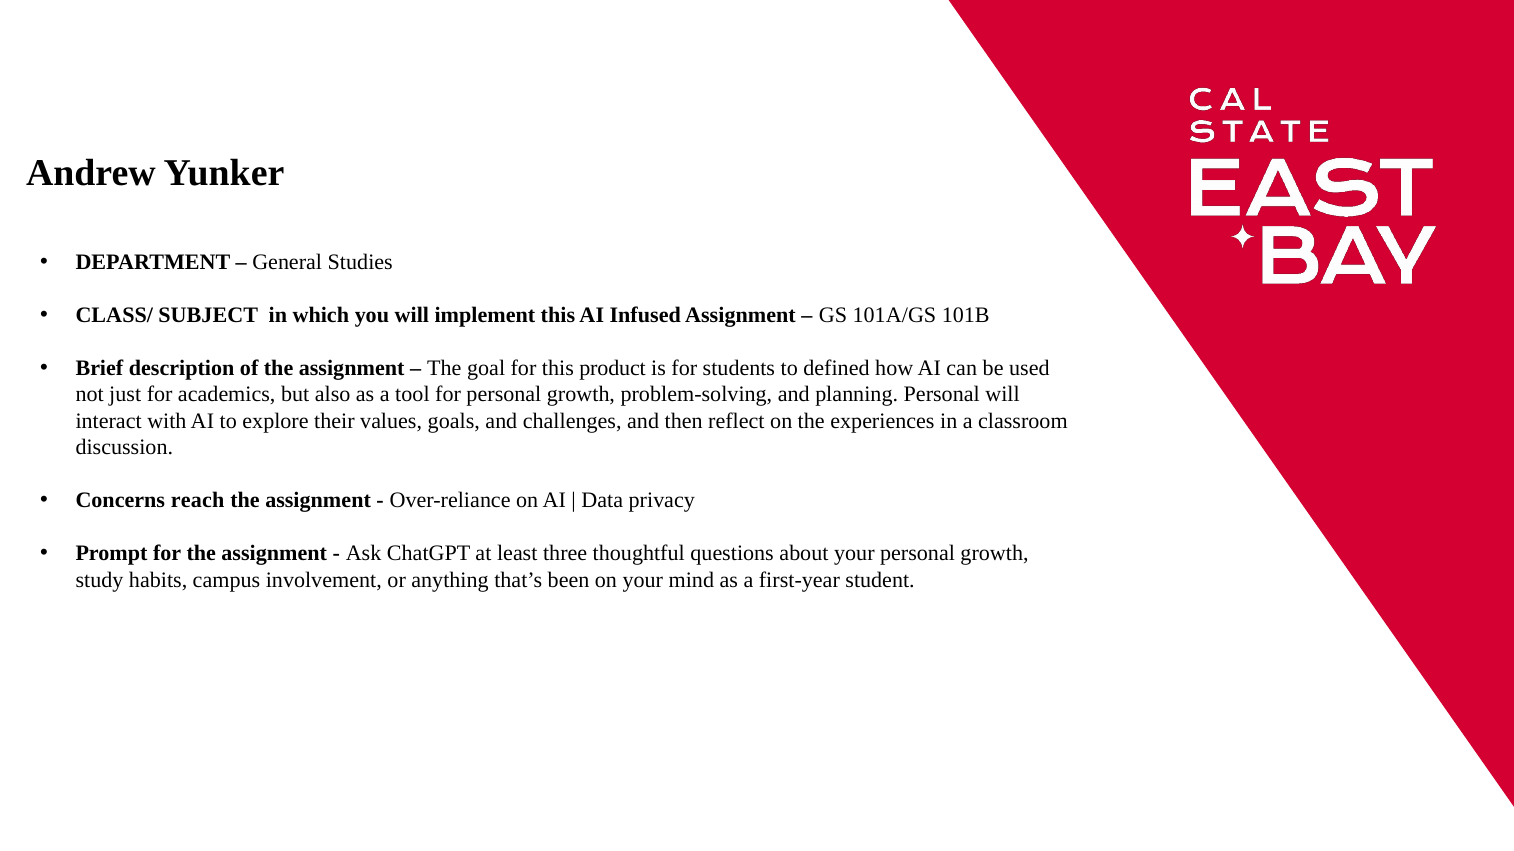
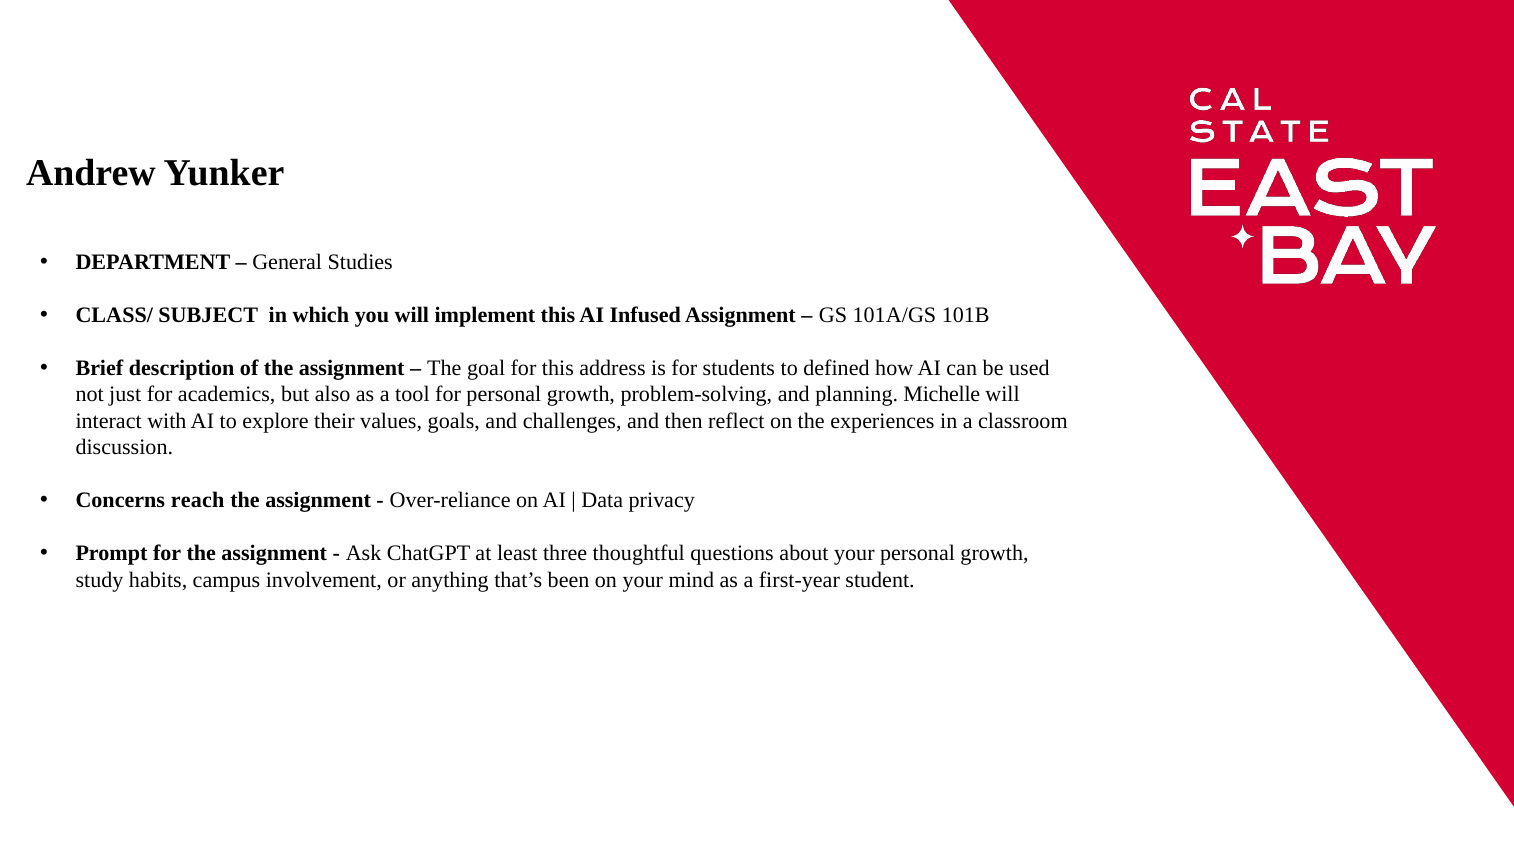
product: product -> address
planning Personal: Personal -> Michelle
